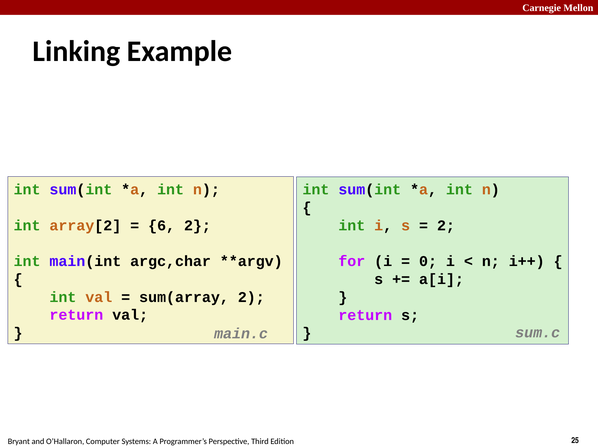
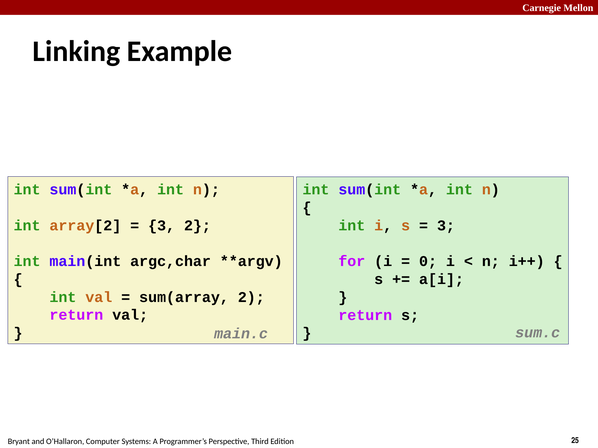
6 at (162, 226): 6 -> 3
2 at (446, 226): 2 -> 3
